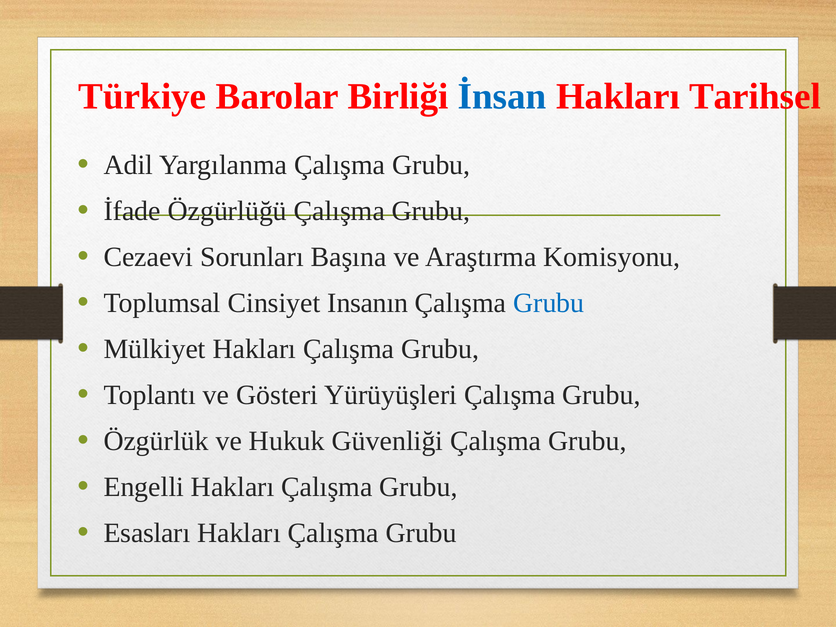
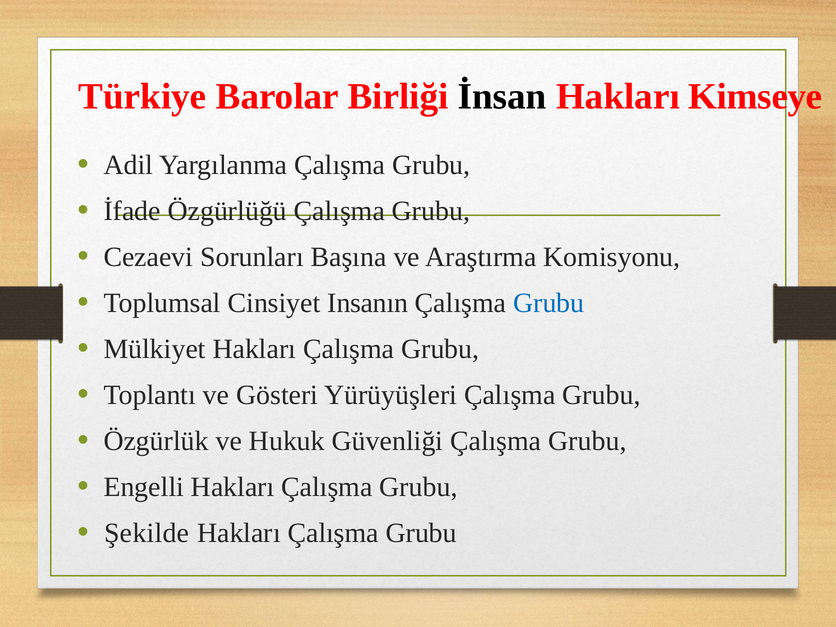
İnsan colour: blue -> black
Tarihsel: Tarihsel -> Kimseye
Esasları: Esasları -> Şekilde
